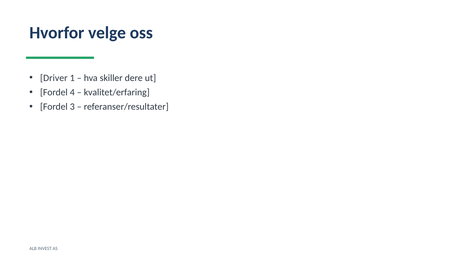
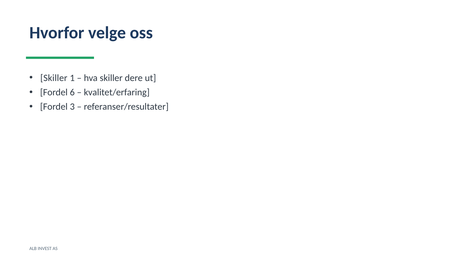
Driver at (54, 78): Driver -> Skiller
4: 4 -> 6
